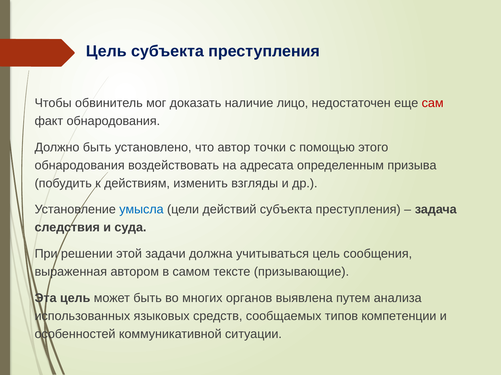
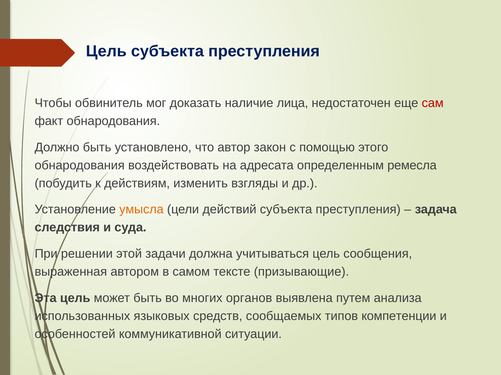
лицо: лицо -> лица
точки: точки -> закон
призыва: призыва -> ремесла
умысла colour: blue -> orange
